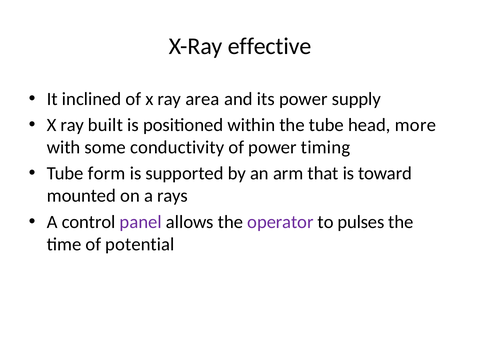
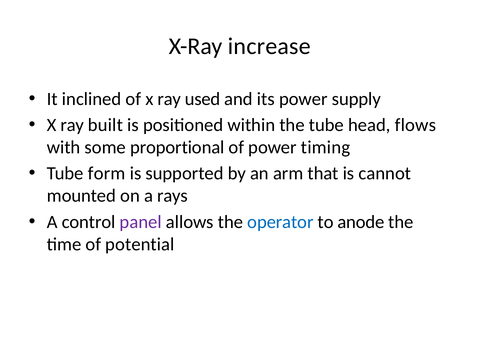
effective: effective -> increase
area: area -> used
more: more -> flows
conductivity: conductivity -> proportional
toward: toward -> cannot
operator colour: purple -> blue
pulses: pulses -> anode
